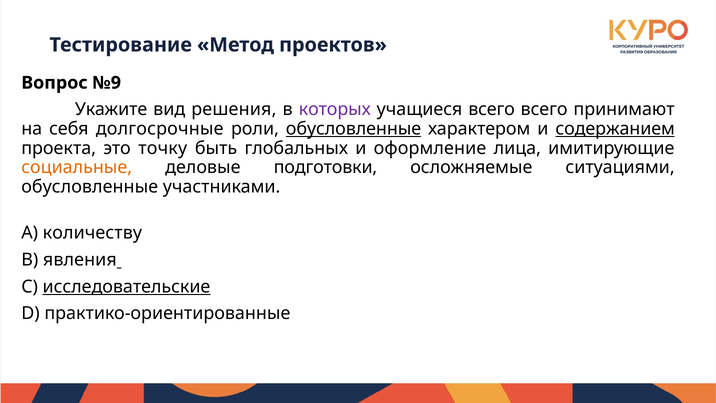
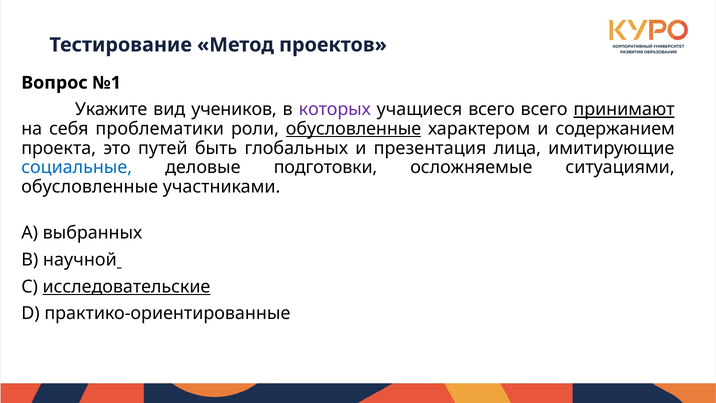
№9: №9 -> №1
решения: решения -> учеников
принимают underline: none -> present
долгосрочные: долгосрочные -> проблематики
содержанием underline: present -> none
точку: точку -> путей
оформление: оформление -> презентация
социальные colour: orange -> blue
количеству: количеству -> выбранных
явления: явления -> научной
